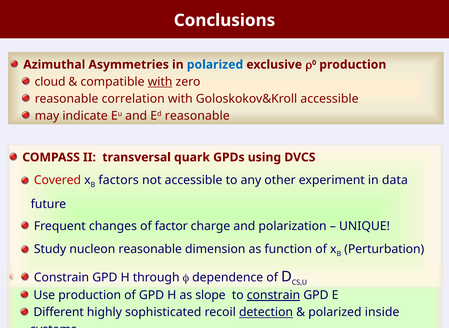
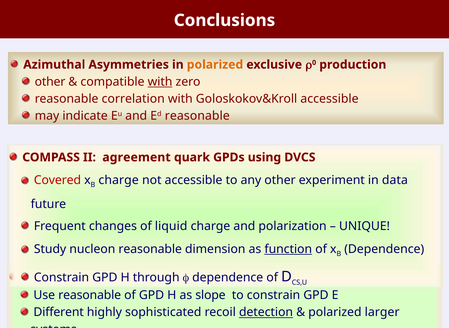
polarized at (215, 65) colour: blue -> orange
cloud at (50, 82): cloud -> other
transversal: transversal -> agreement
factors at (119, 180): factors -> charge
factor: factor -> liquid
function underline: none -> present
Perturbation at (384, 249): Perturbation -> Dependence
Use production: production -> reasonable
constrain at (274, 295) underline: present -> none
polarized inside: inside -> larger
